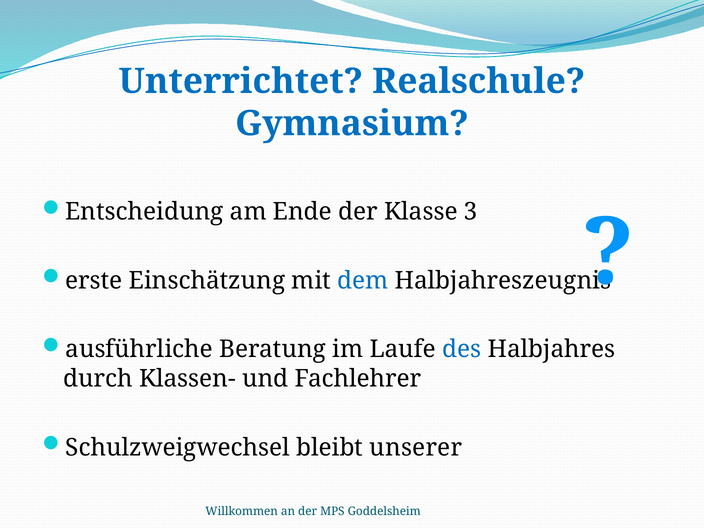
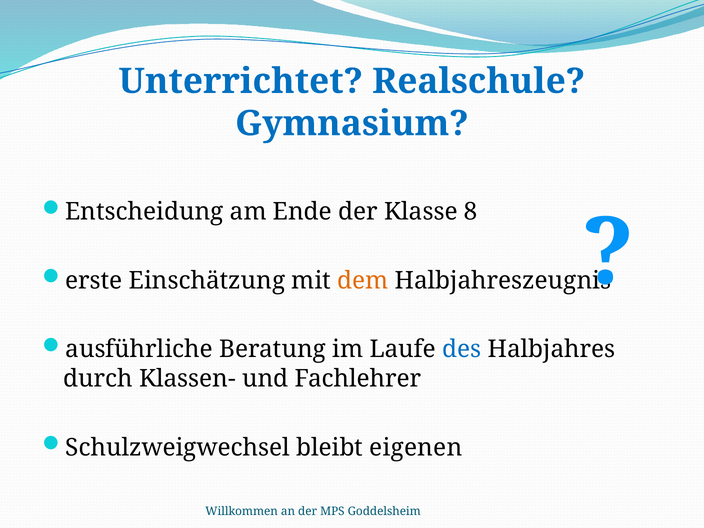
3: 3 -> 8
dem colour: blue -> orange
unserer: unserer -> eigenen
